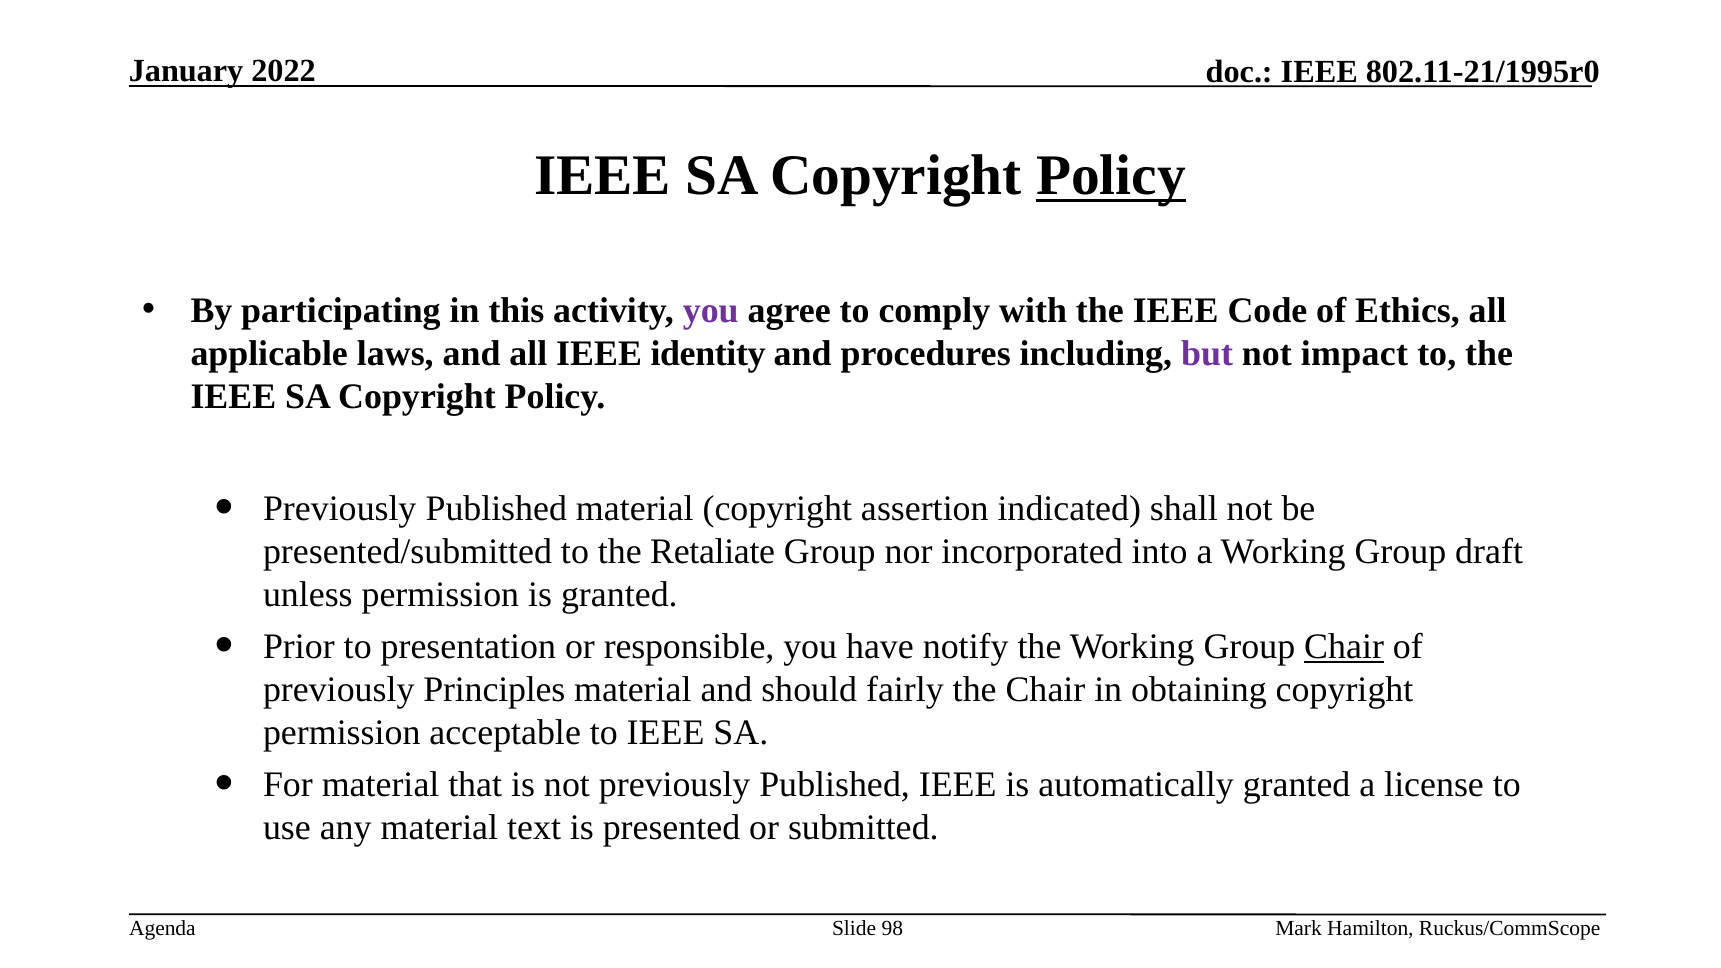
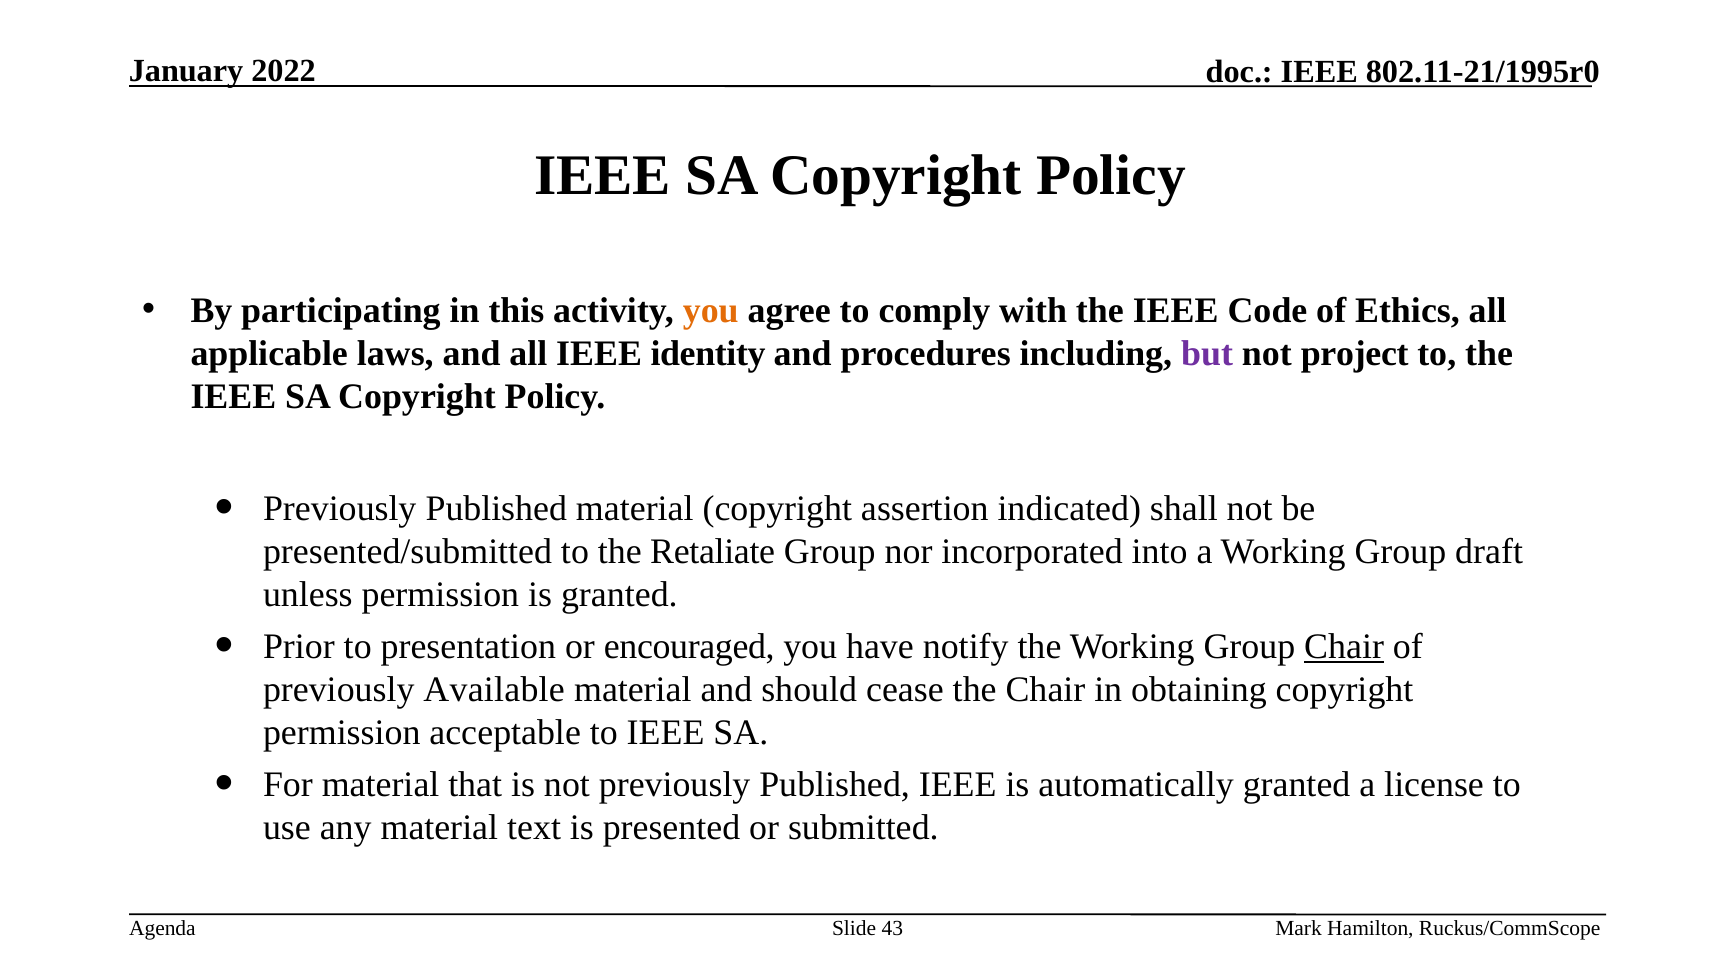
Policy at (1111, 176) underline: present -> none
you at (711, 310) colour: purple -> orange
impact: impact -> project
responsible: responsible -> encouraged
Principles: Principles -> Available
fairly: fairly -> cease
98: 98 -> 43
